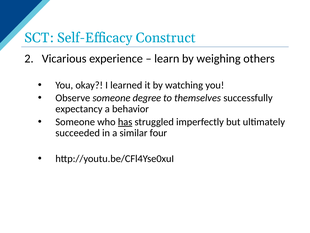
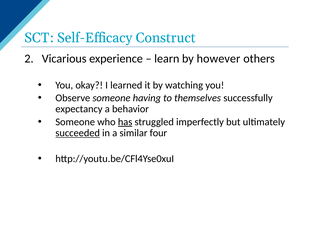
weighing: weighing -> however
degree: degree -> having
succeeded underline: none -> present
